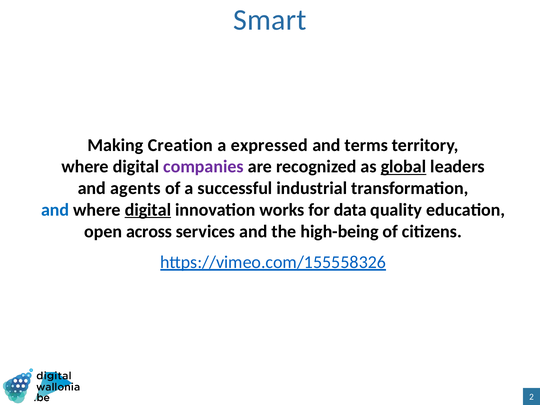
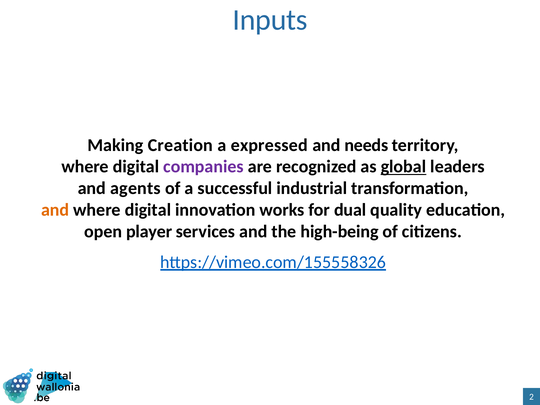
Smart: Smart -> Inputs
terms: terms -> needs
and at (55, 210) colour: blue -> orange
digital at (148, 210) underline: present -> none
data: data -> dual
across: across -> player
